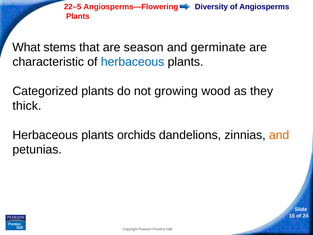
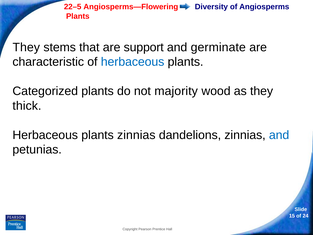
What at (26, 47): What -> They
season: season -> support
growing: growing -> majority
plants orchids: orchids -> zinnias
and at (279, 135) colour: orange -> blue
